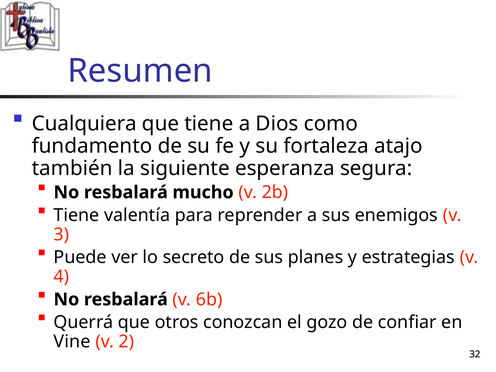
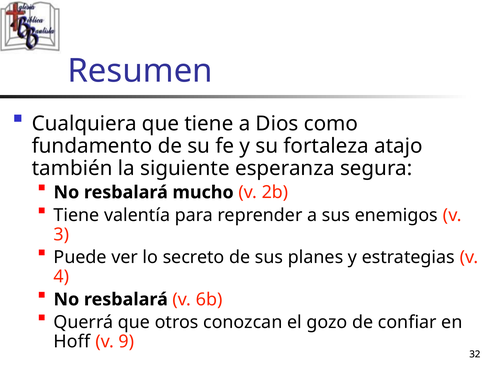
Vine: Vine -> Hoff
2: 2 -> 9
